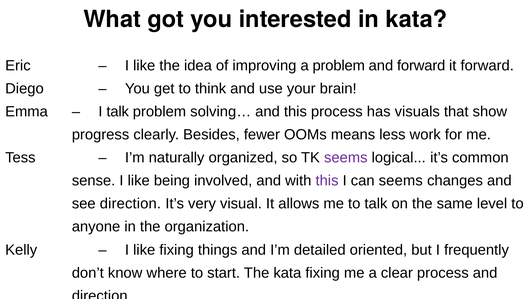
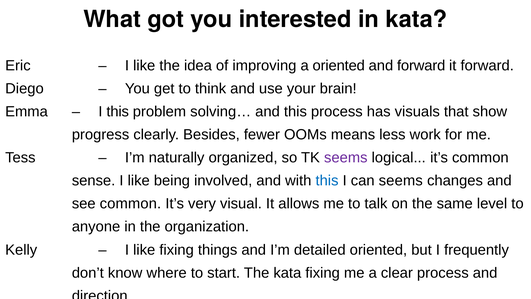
a problem: problem -> oriented
I talk: talk -> this
this at (327, 181) colour: purple -> blue
see direction: direction -> common
